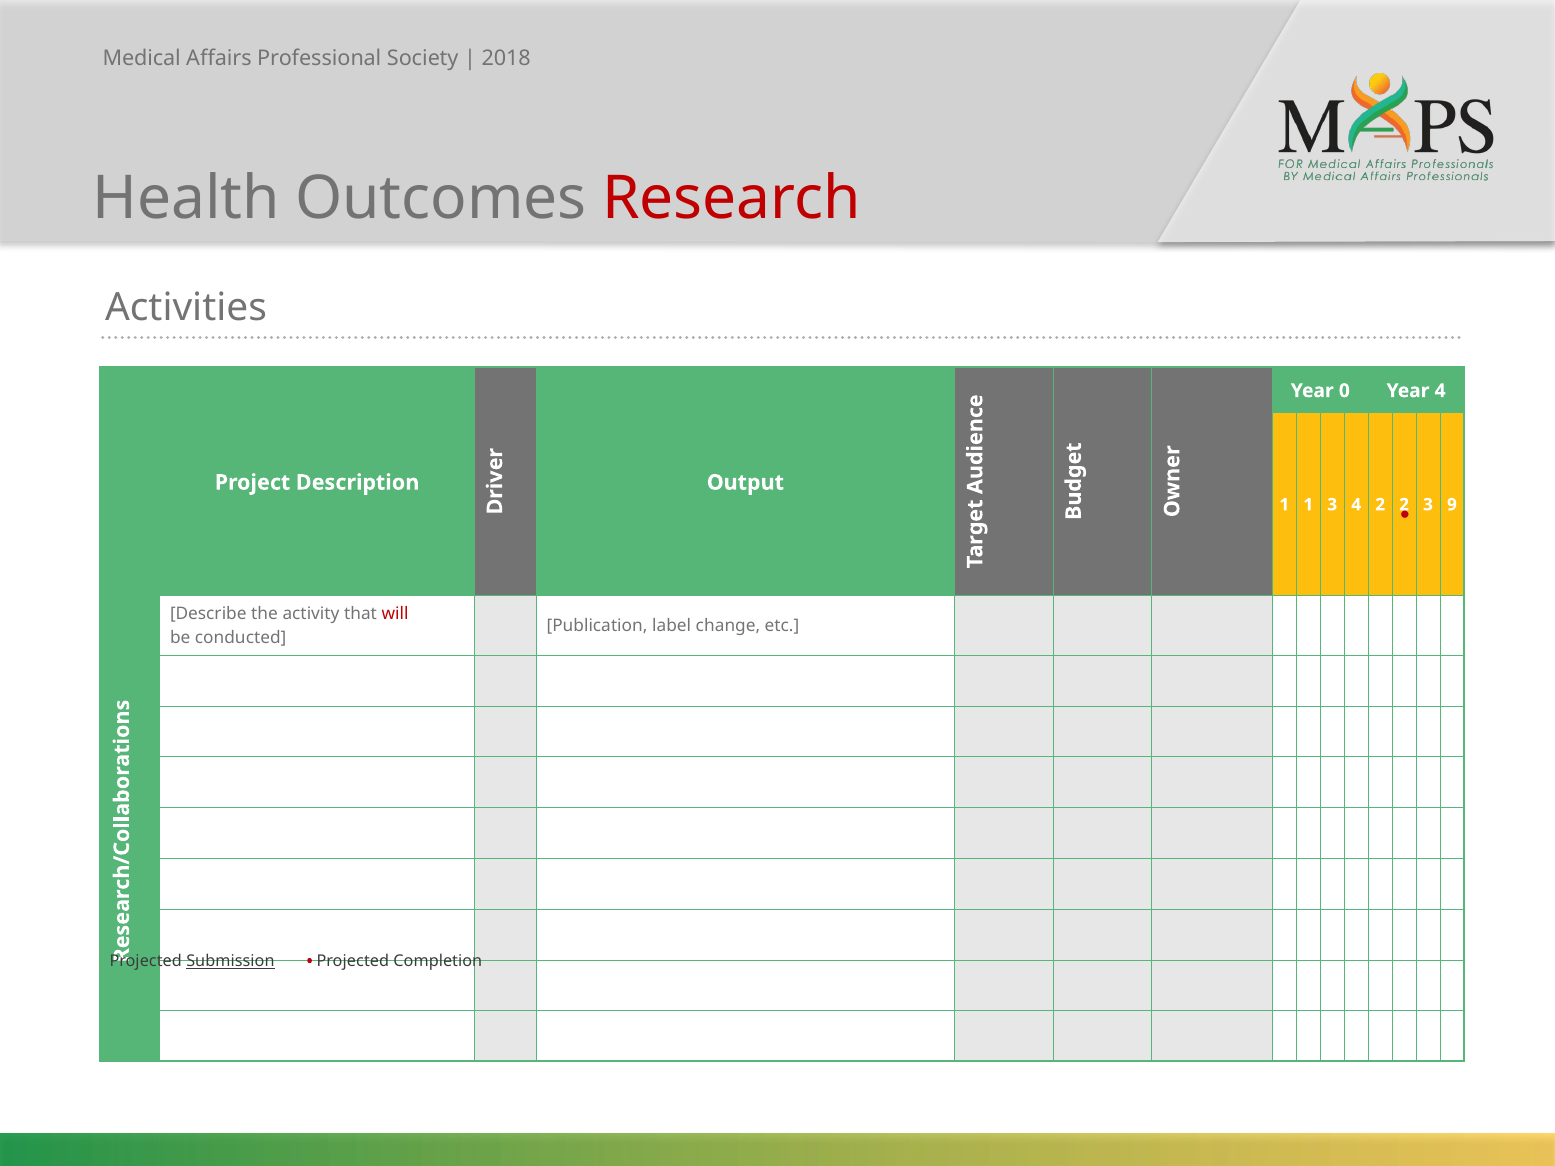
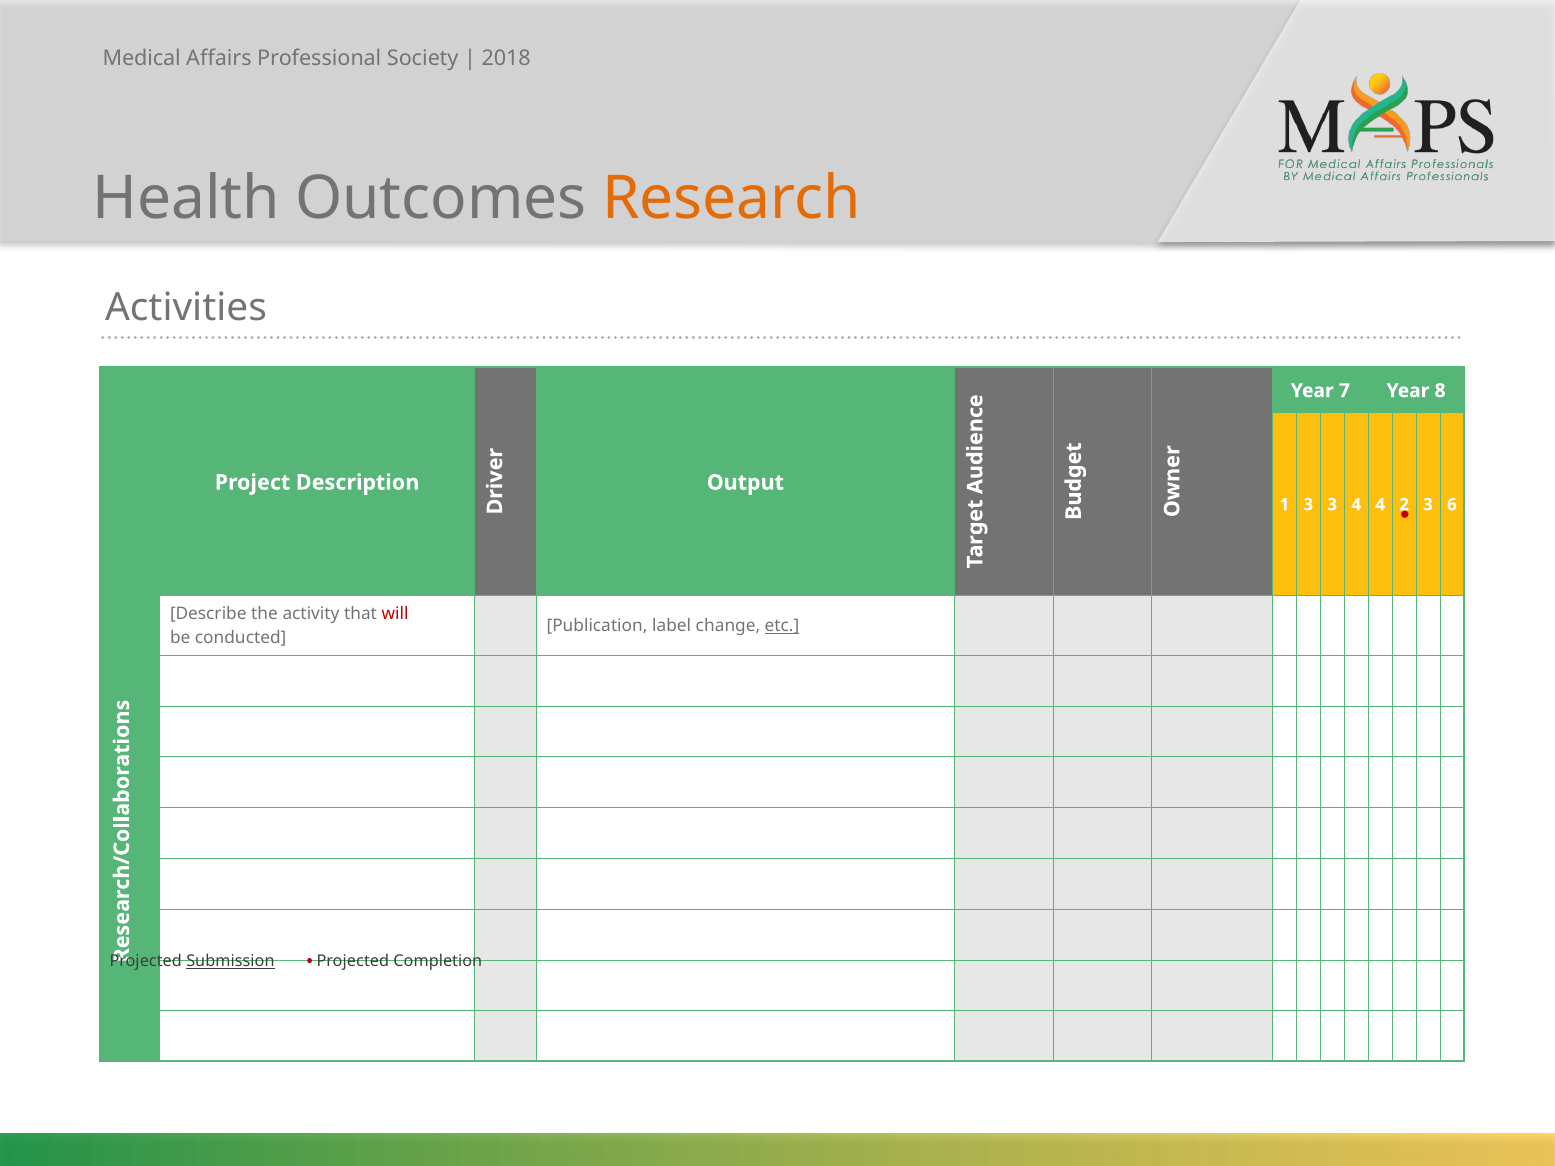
Research colour: red -> orange
0: 0 -> 7
Year 4: 4 -> 8
1 1: 1 -> 3
4 2: 2 -> 4
9: 9 -> 6
etc underline: none -> present
